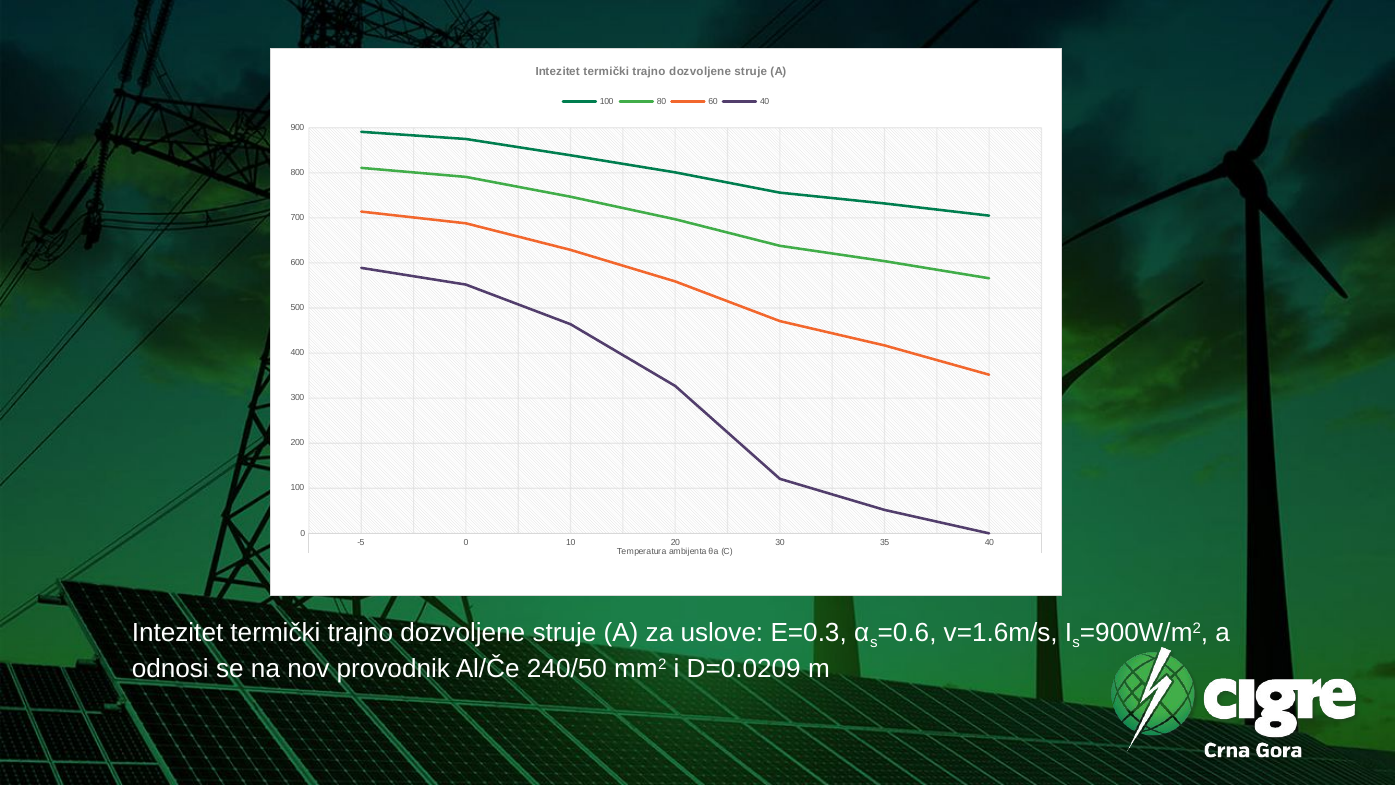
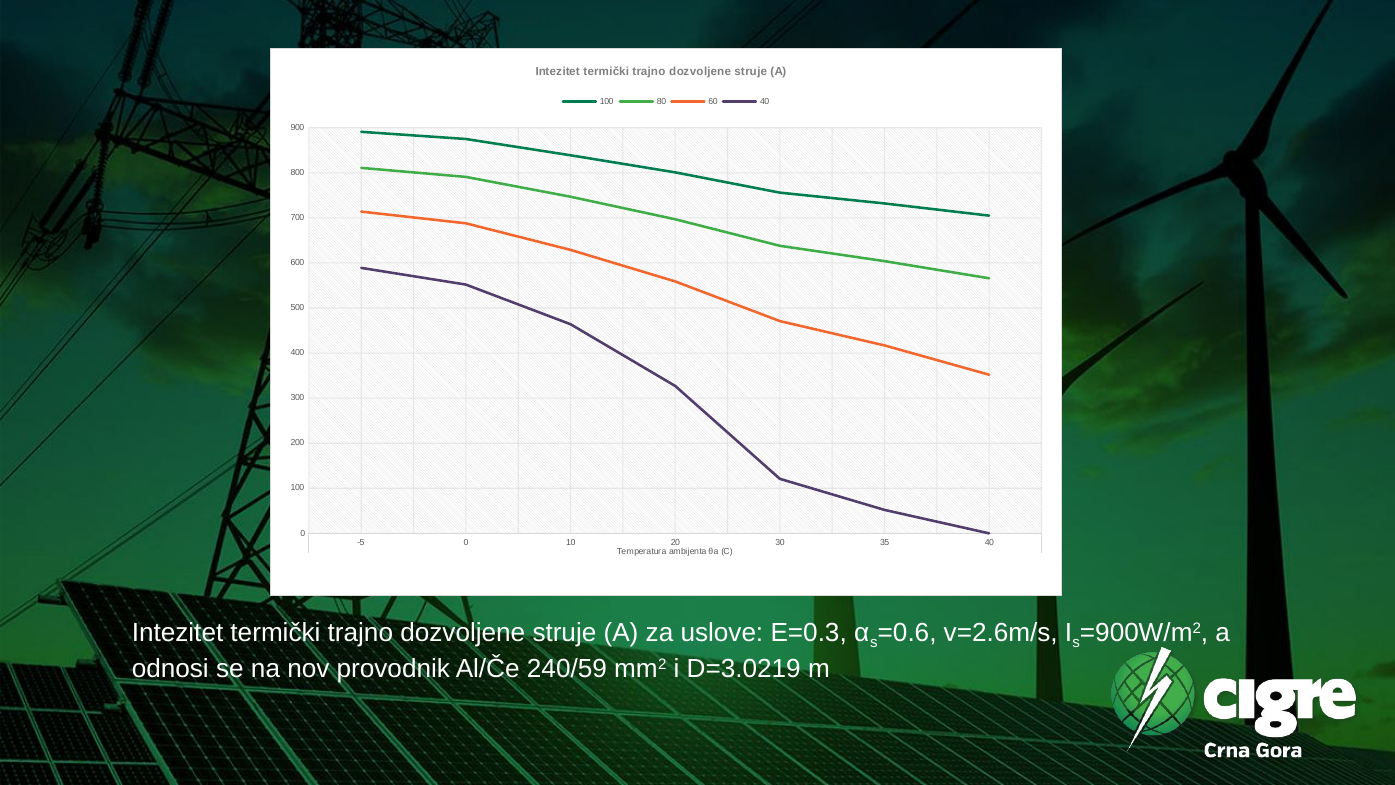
v=1.6m/s: v=1.6m/s -> v=2.6m/s
240/50: 240/50 -> 240/59
D=0.0209: D=0.0209 -> D=3.0219
